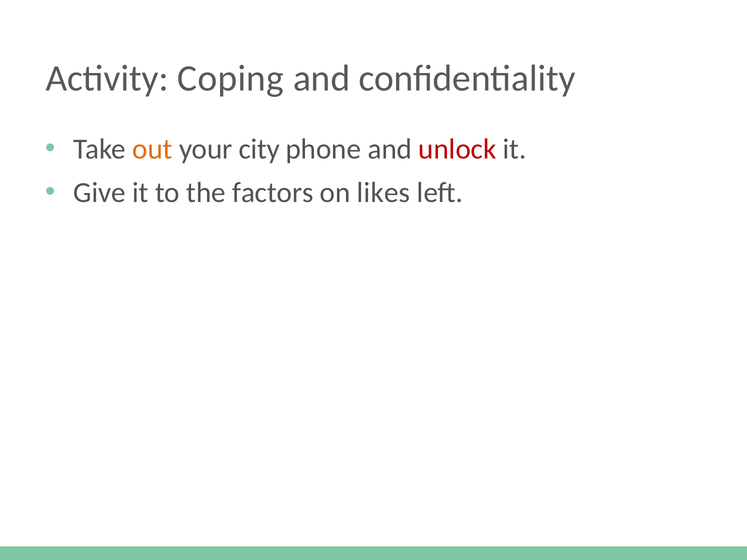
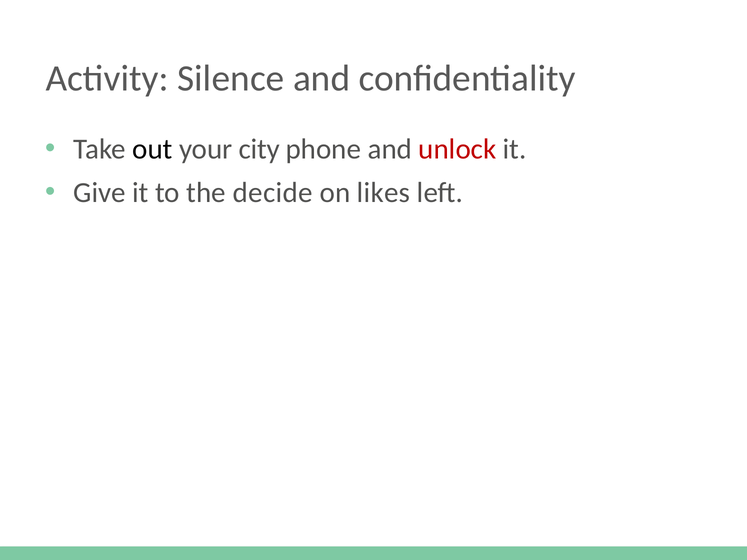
Coping: Coping -> Silence
out colour: orange -> black
factors: factors -> decide
